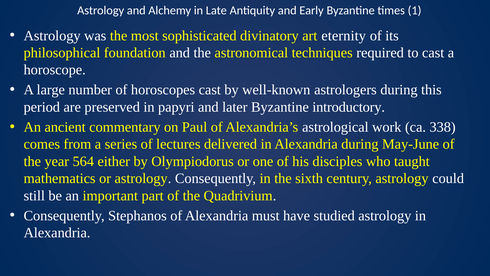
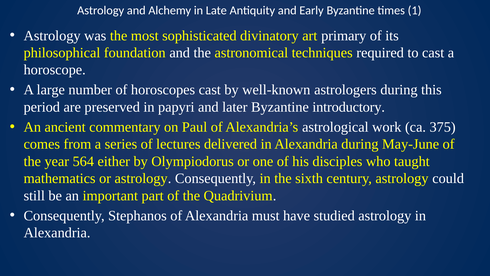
eternity: eternity -> primary
338: 338 -> 375
